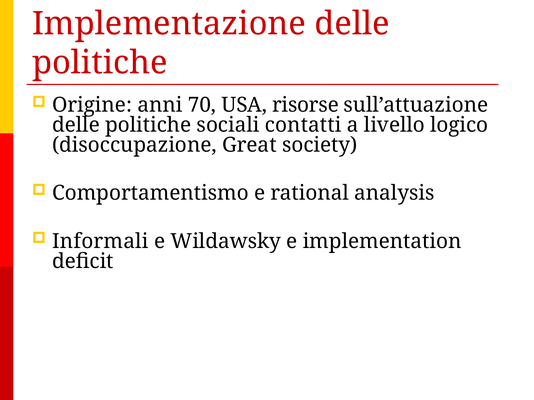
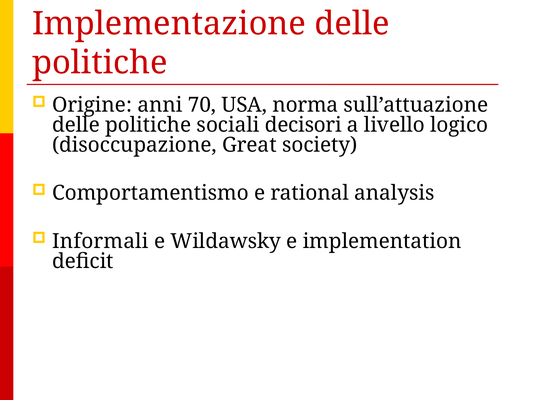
risorse: risorse -> norma
contatti: contatti -> decisori
